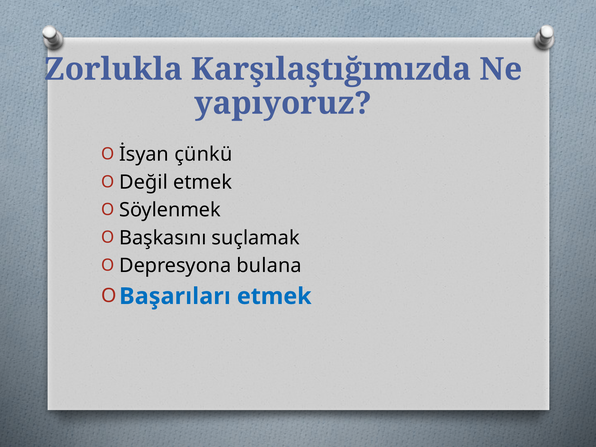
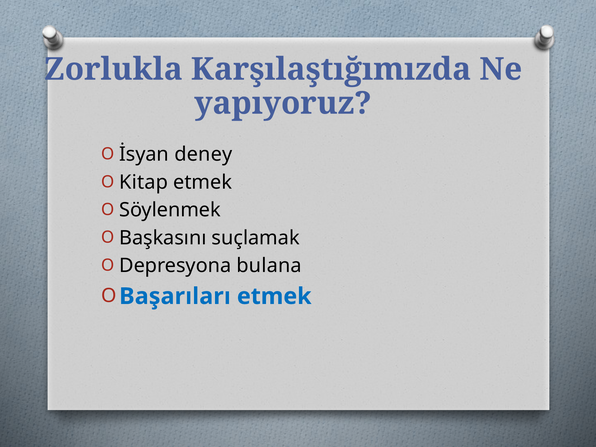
çünkü: çünkü -> deney
Değil: Değil -> Kitap
